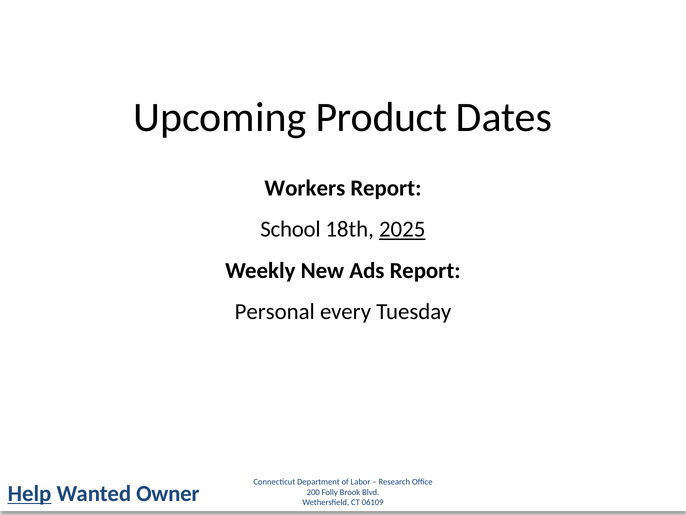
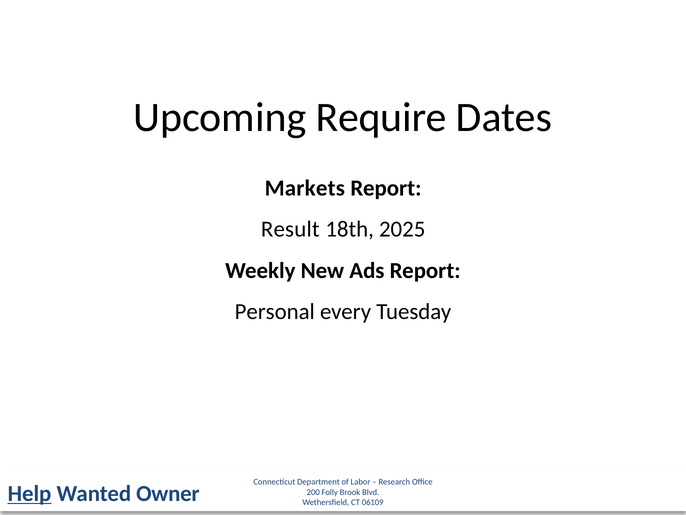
Product: Product -> Require
Workers: Workers -> Markets
School: School -> Result
2025 underline: present -> none
